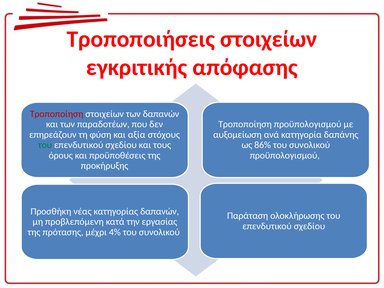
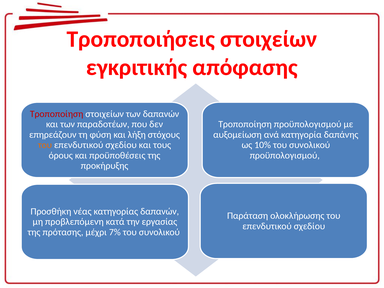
αξία: αξία -> λήξη
του at (45, 145) colour: green -> orange
86%: 86% -> 10%
4%: 4% -> 7%
